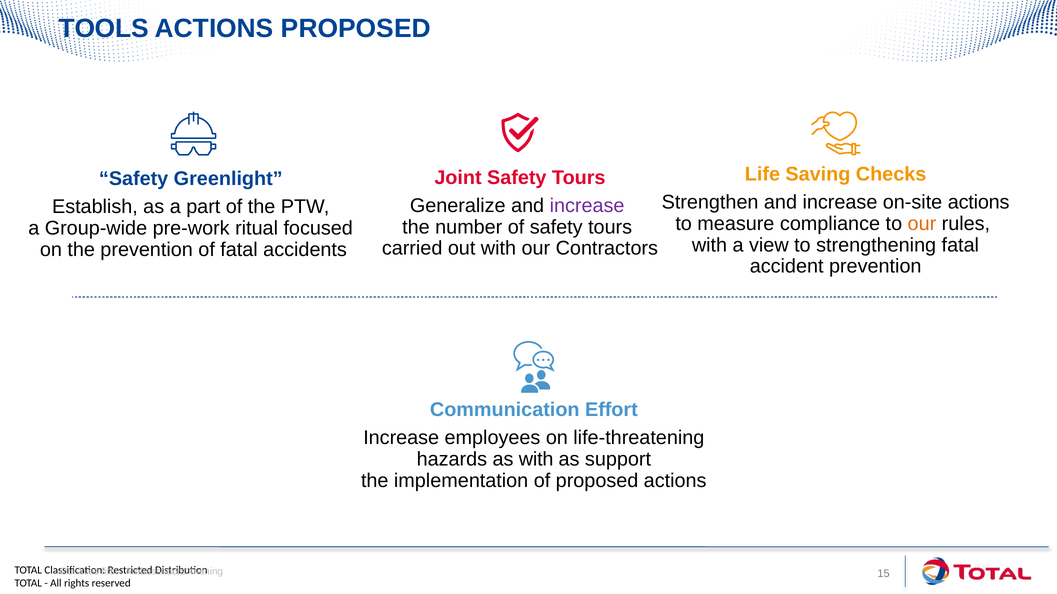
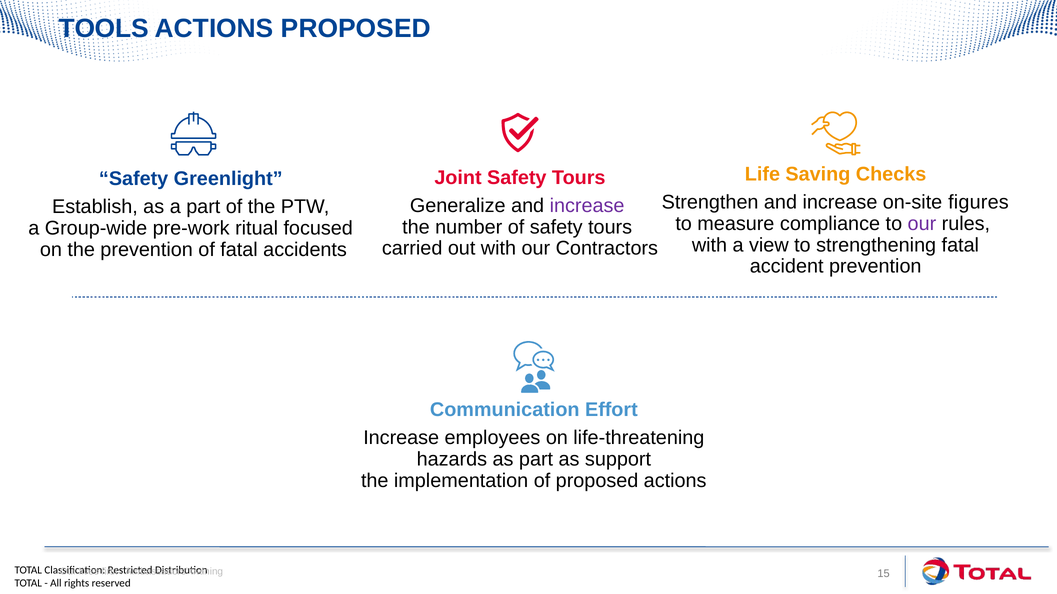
on-site actions: actions -> figures
our at (922, 224) colour: orange -> purple
as with: with -> part
